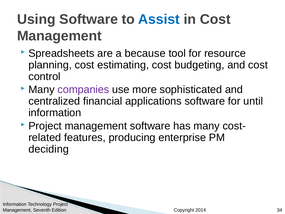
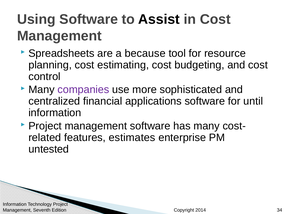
Assist colour: blue -> black
producing: producing -> estimates
deciding: deciding -> untested
